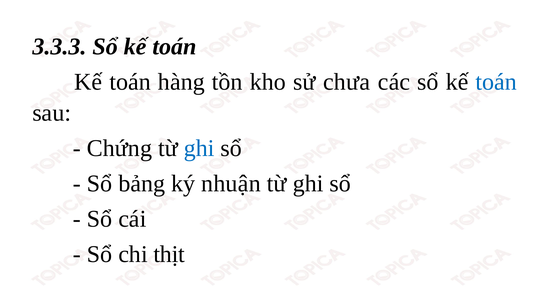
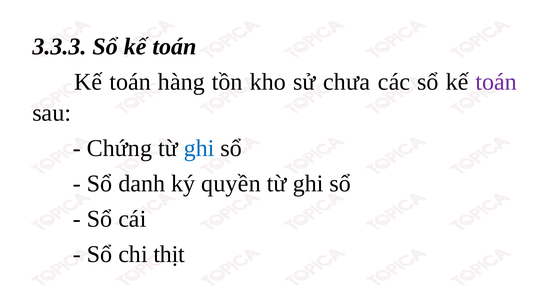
toán at (496, 82) colour: blue -> purple
bảng: bảng -> danh
nhuận: nhuận -> quyền
